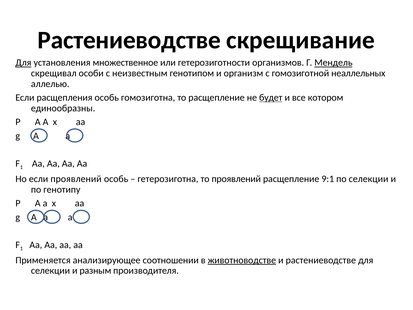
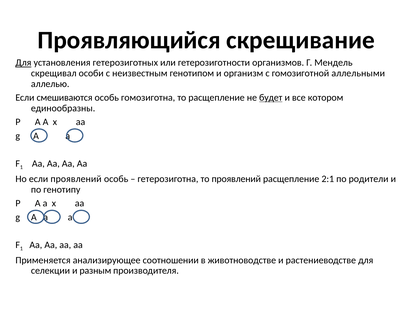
Растениеводстве at (129, 40): Растениеводстве -> Проявляющийся
множественное: множественное -> гетерозиготных
Мендель underline: present -> none
неаллельных: неаллельных -> аллельными
расщепления: расщепления -> смешиваются
9:1: 9:1 -> 2:1
по селекции: селекции -> родители
животноводстве underline: present -> none
